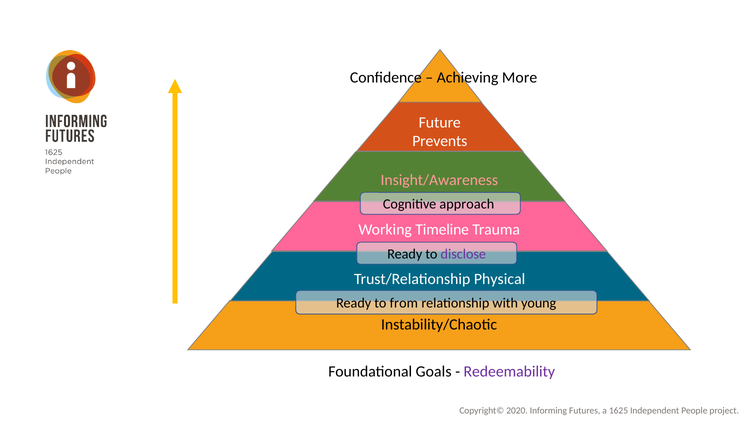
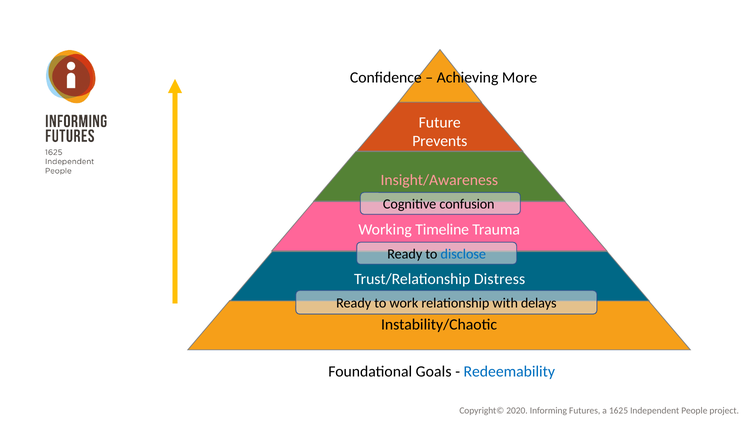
approach: approach -> confusion
disclose colour: purple -> blue
Physical: Physical -> Distress
from: from -> work
young: young -> delays
Redeemability colour: purple -> blue
